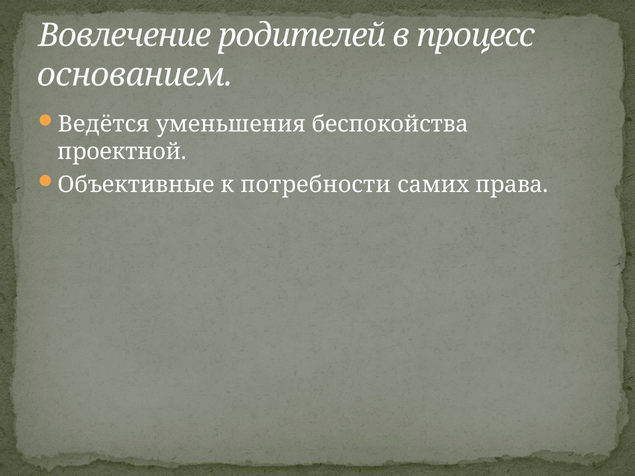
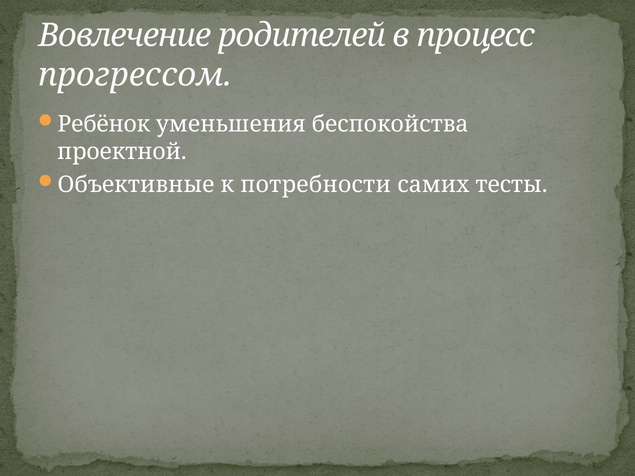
основанием: основанием -> прогрессом
Ведётся: Ведётся -> Ребёнок
права: права -> тесты
